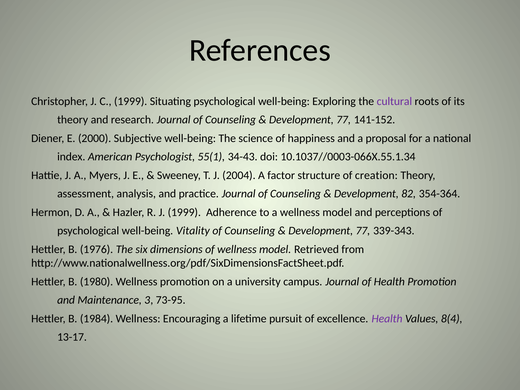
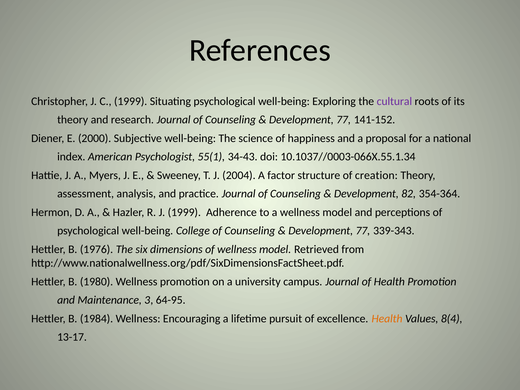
Vitality: Vitality -> College
73-95: 73-95 -> 64-95
Health at (387, 319) colour: purple -> orange
